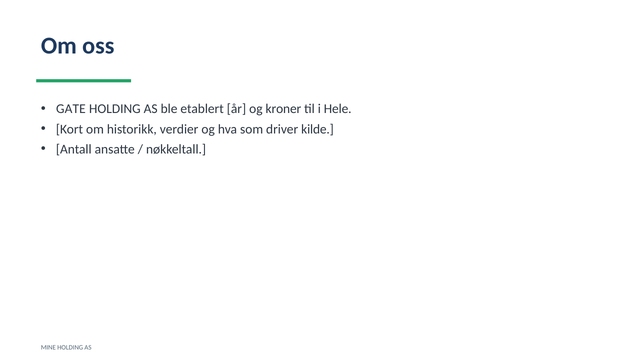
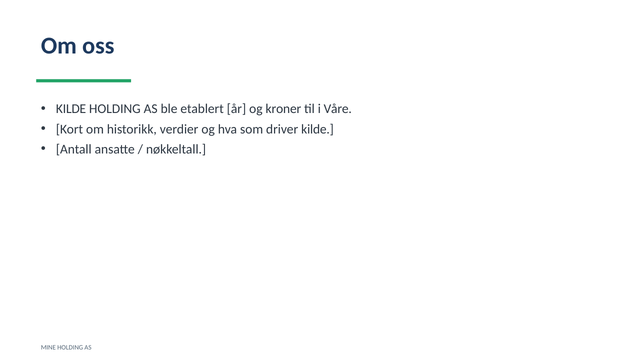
GATE at (71, 109): GATE -> KILDE
Hele: Hele -> Våre
